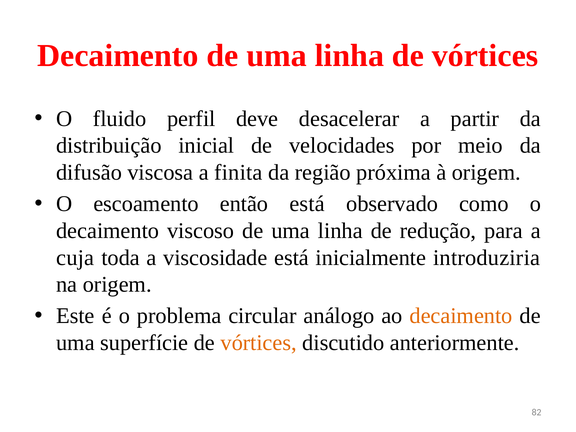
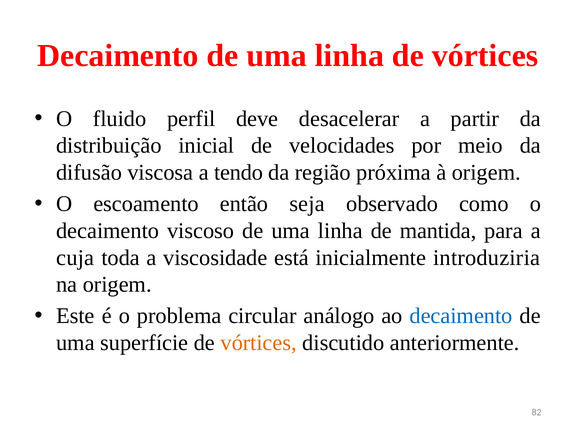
finita: finita -> tendo
então está: está -> seja
redução: redução -> mantida
decaimento at (461, 316) colour: orange -> blue
